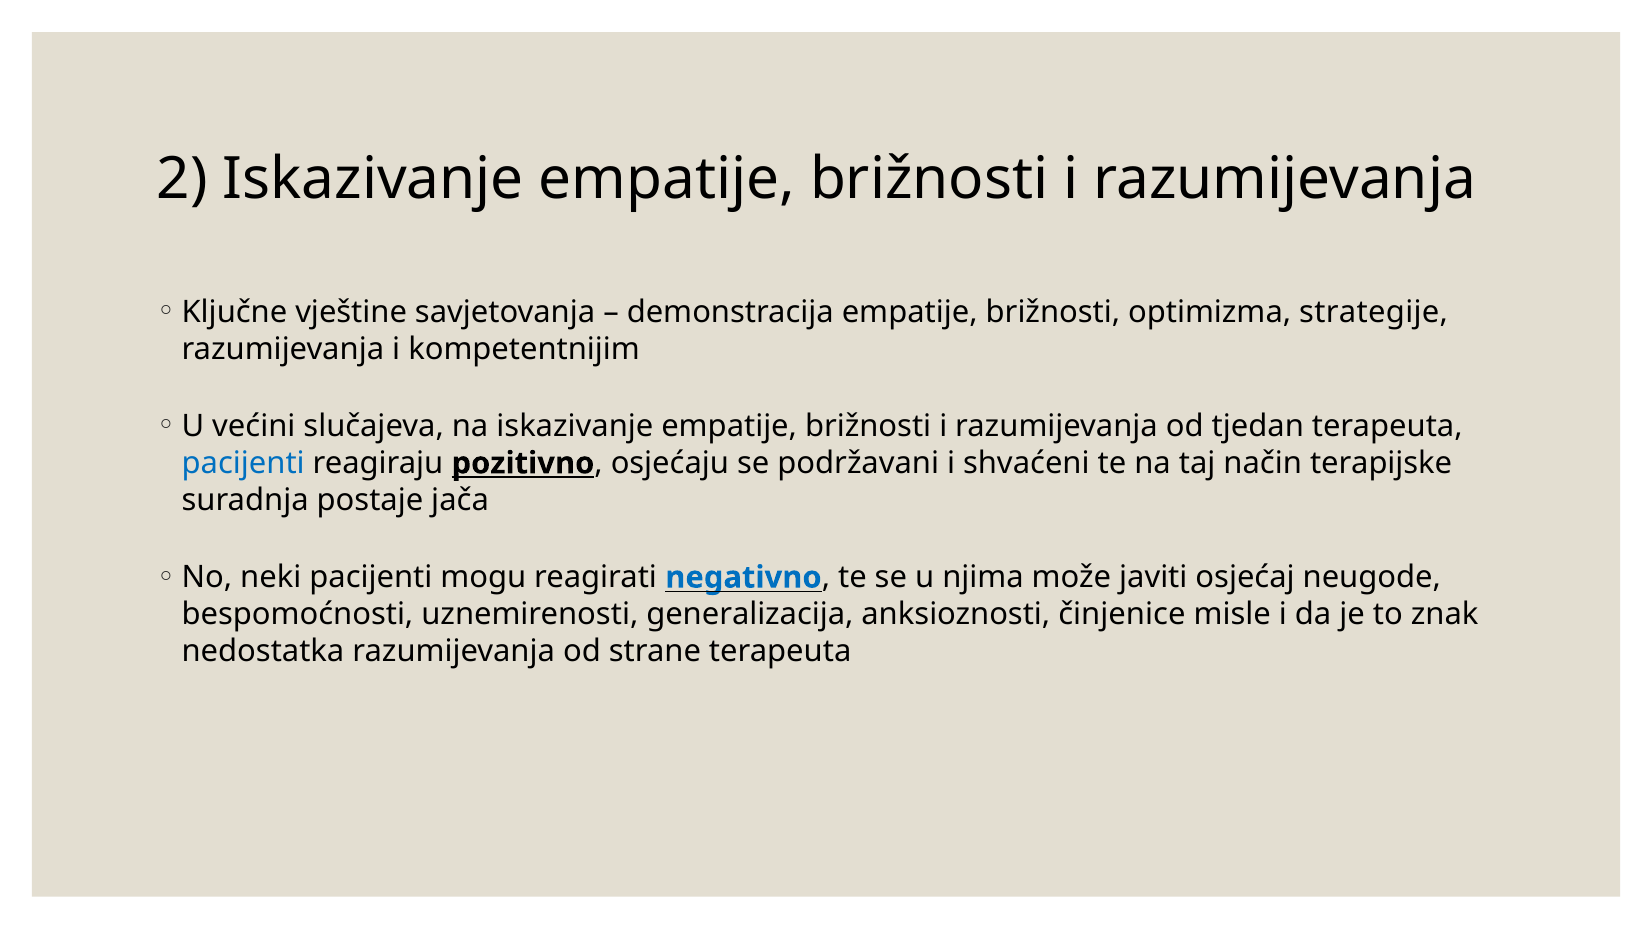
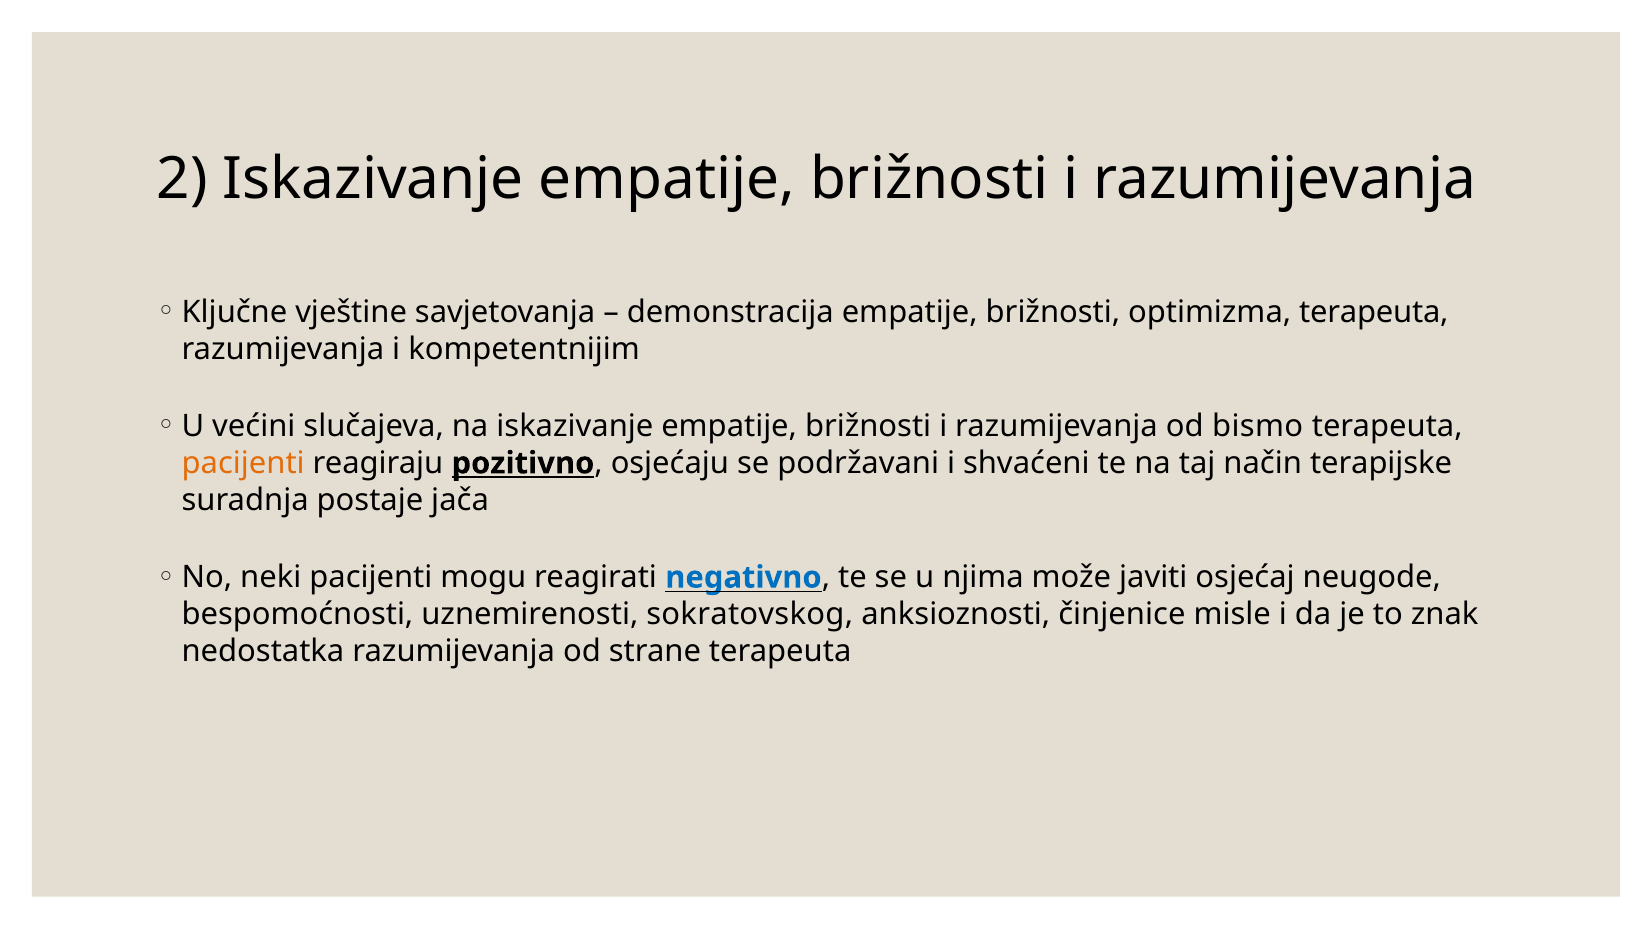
optimizma strategije: strategije -> terapeuta
tjedan: tjedan -> bismo
pacijenti at (243, 463) colour: blue -> orange
generalizacija: generalizacija -> sokratovskog
